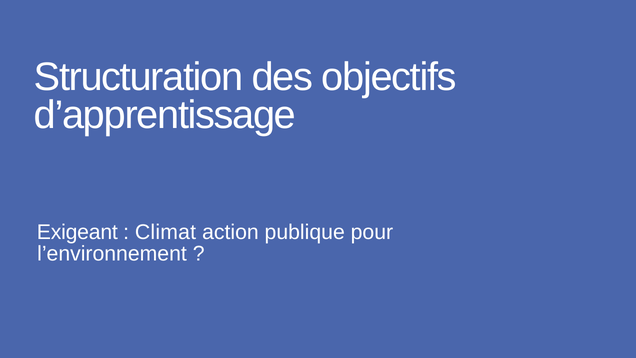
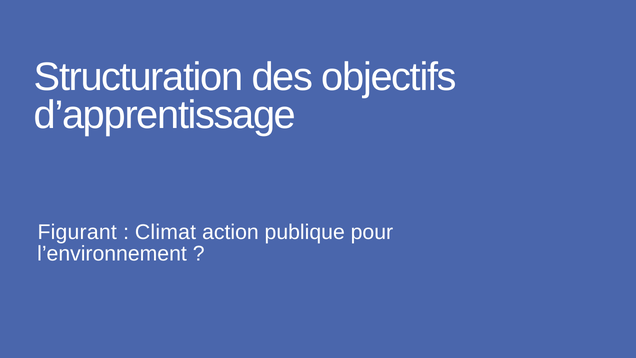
Exigeant: Exigeant -> Figurant
